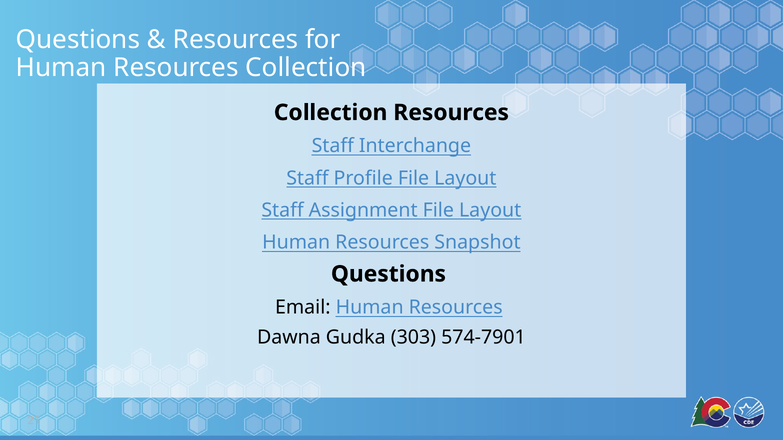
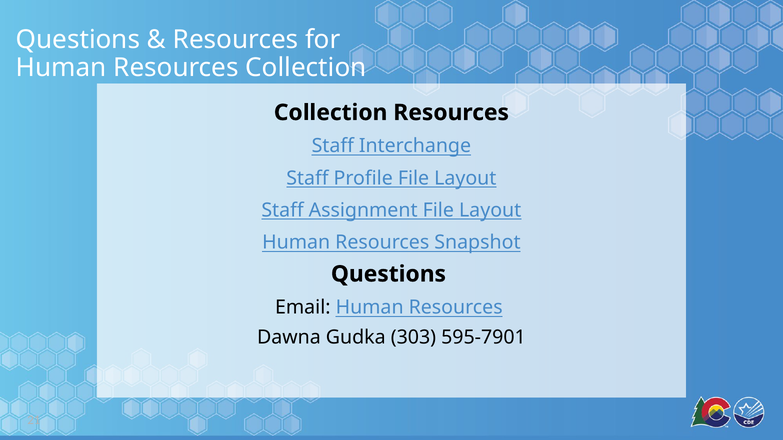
574-7901: 574-7901 -> 595-7901
